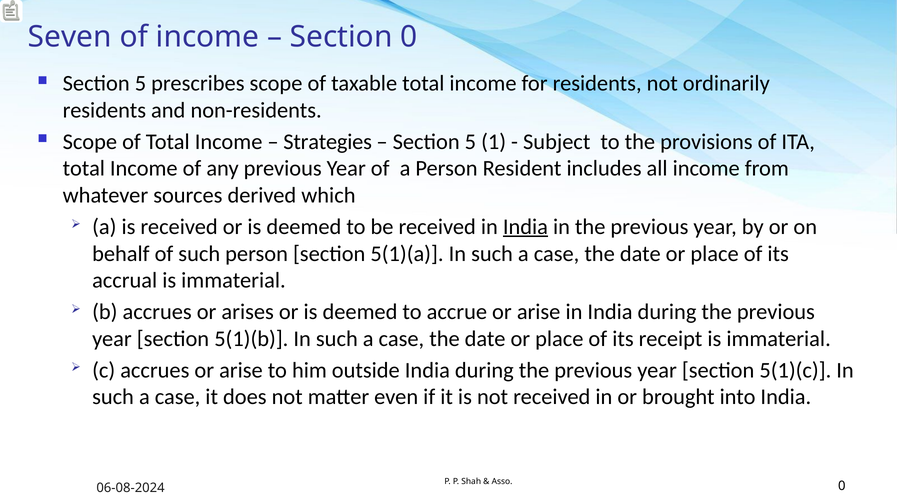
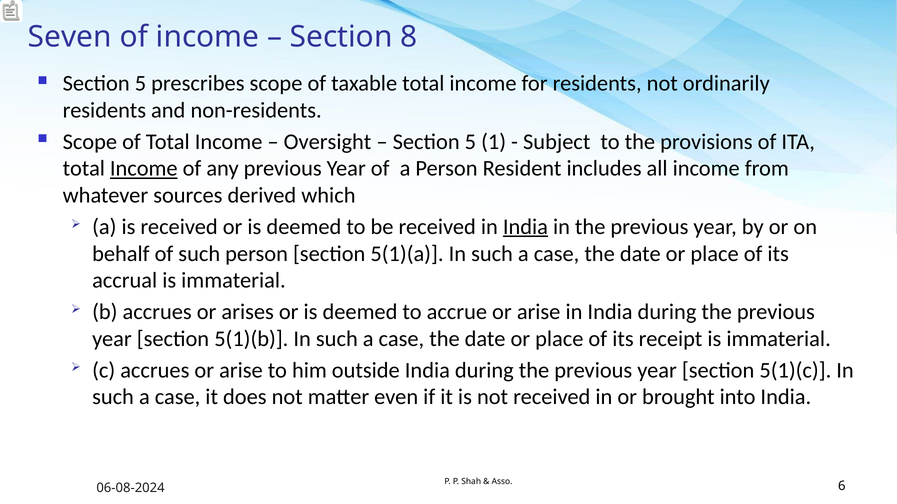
Section 0: 0 -> 8
Strategies: Strategies -> Oversight
Income at (144, 169) underline: none -> present
06-08-2024 0: 0 -> 6
